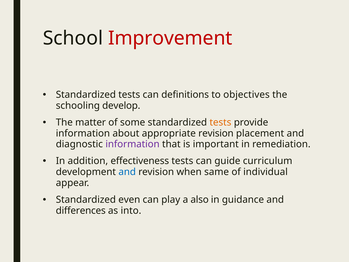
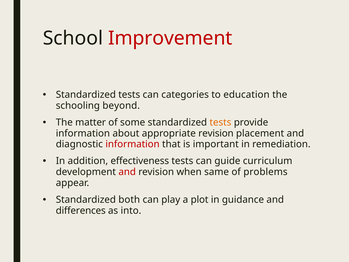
definitions: definitions -> categories
objectives: objectives -> education
develop: develop -> beyond
information at (133, 144) colour: purple -> red
and at (127, 172) colour: blue -> red
individual: individual -> problems
even: even -> both
also: also -> plot
